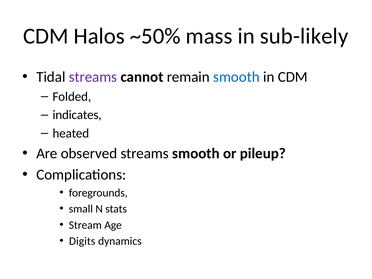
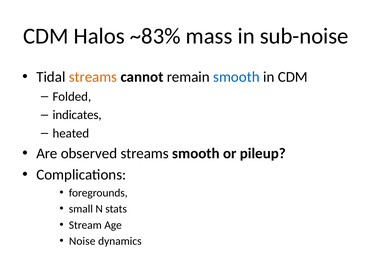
~50%: ~50% -> ~83%
sub-likely: sub-likely -> sub-noise
streams at (93, 77) colour: purple -> orange
Digits: Digits -> Noise
